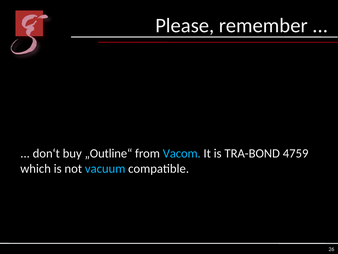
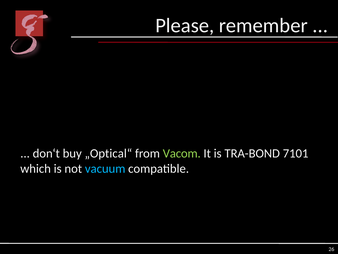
„Outline“: „Outline“ -> „Optical“
Vacom colour: light blue -> light green
4759: 4759 -> 7101
